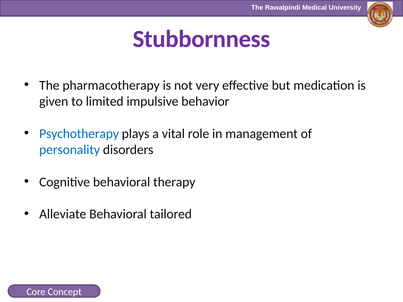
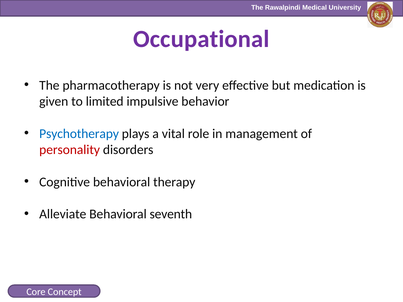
Stubbornness: Stubbornness -> Occupational
personality colour: blue -> red
tailored: tailored -> seventh
